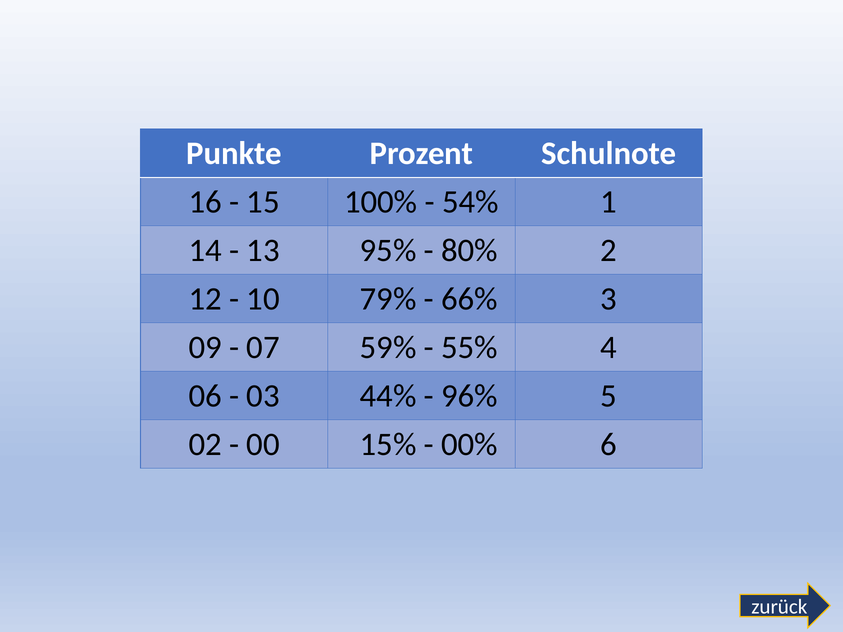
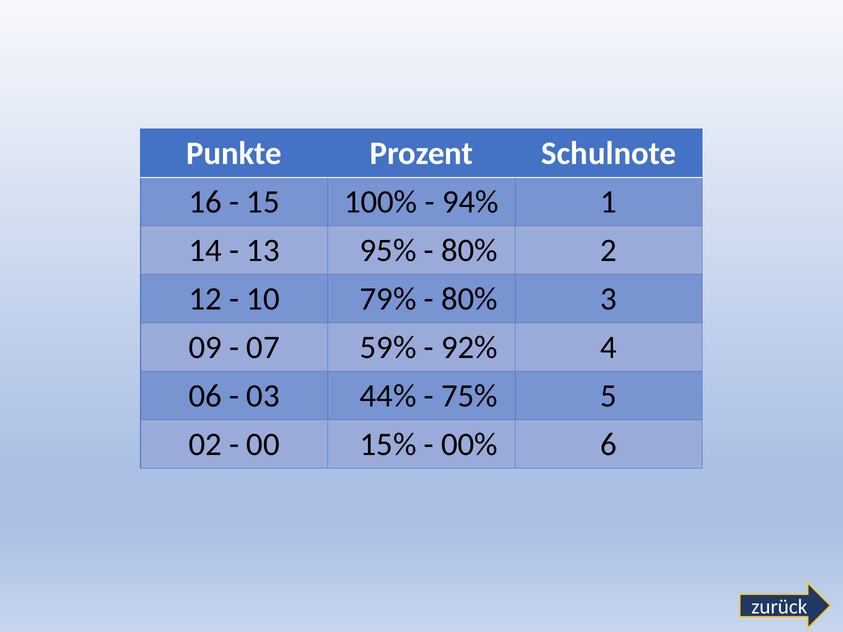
54%: 54% -> 94%
66% at (469, 299): 66% -> 80%
55%: 55% -> 92%
96%: 96% -> 75%
